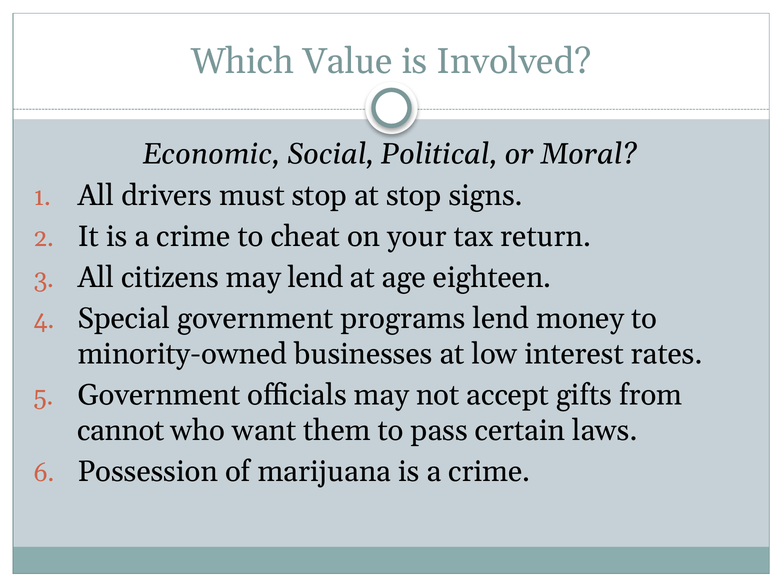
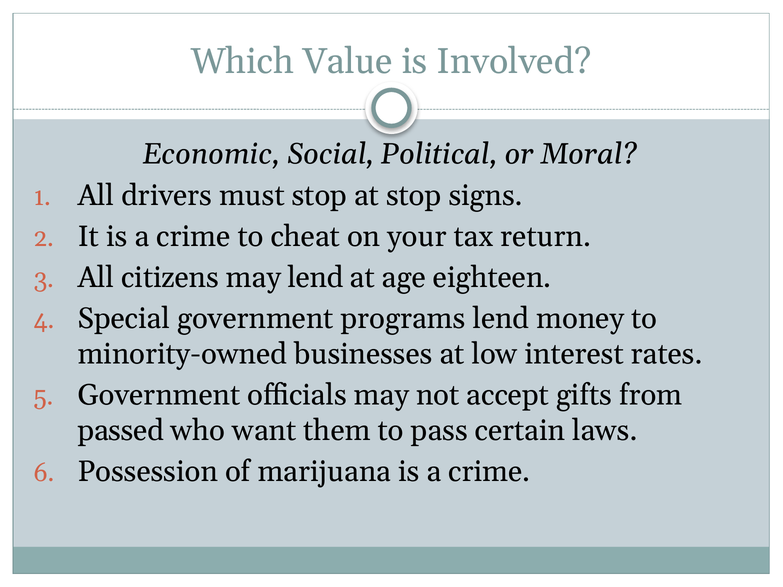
cannot: cannot -> passed
